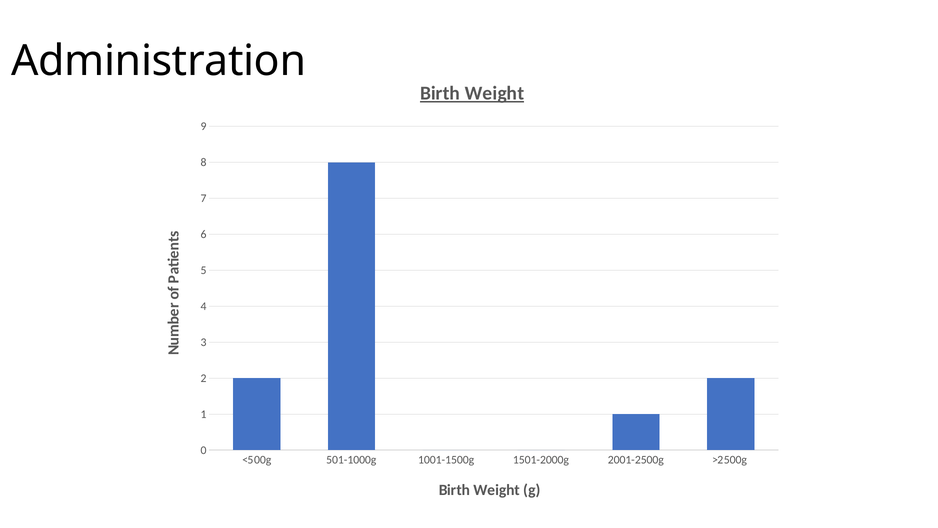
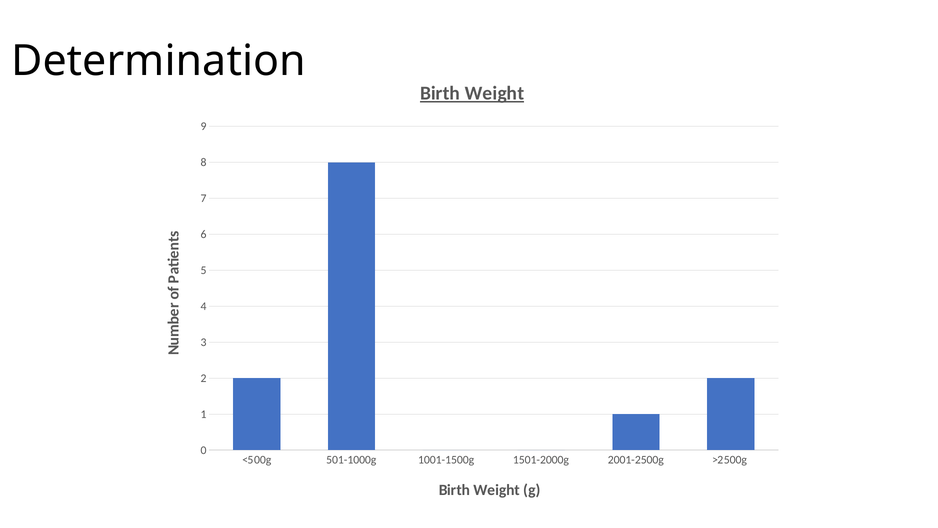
Administration: Administration -> Determination
